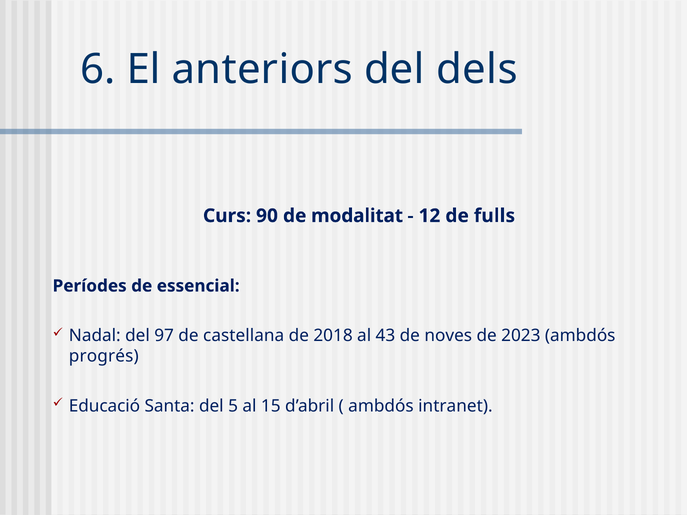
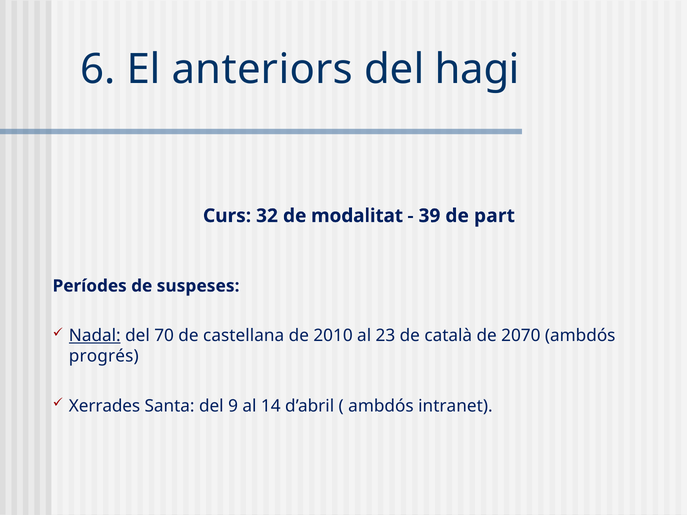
dels: dels -> hagi
90: 90 -> 32
12: 12 -> 39
fulls: fulls -> part
essencial: essencial -> suspeses
Nadal underline: none -> present
97: 97 -> 70
2018: 2018 -> 2010
43: 43 -> 23
noves: noves -> català
2023: 2023 -> 2070
Educació: Educació -> Xerrades
5: 5 -> 9
15: 15 -> 14
